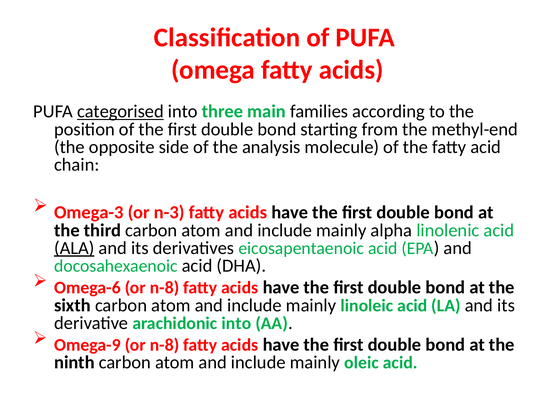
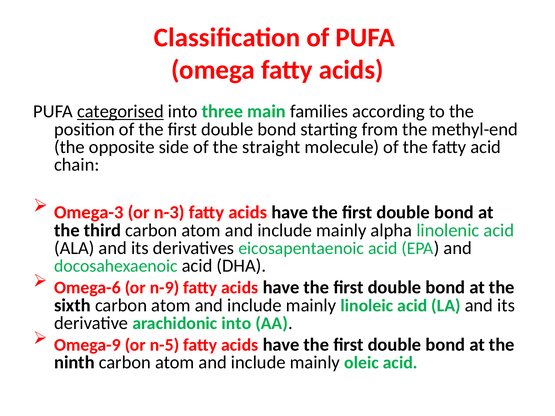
analysis: analysis -> straight
ALA underline: present -> none
Omega-6 or n-8: n-8 -> n-9
Omega-9 or n-8: n-8 -> n-5
